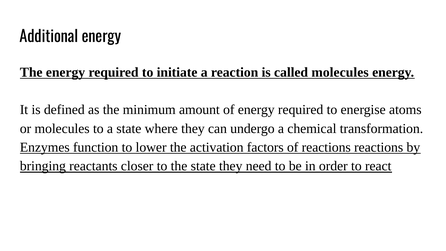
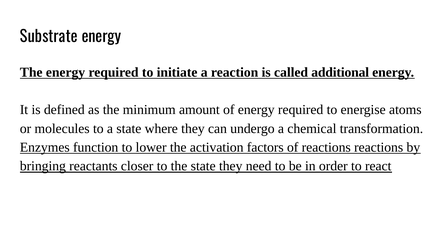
Additional: Additional -> Substrate
called molecules: molecules -> additional
